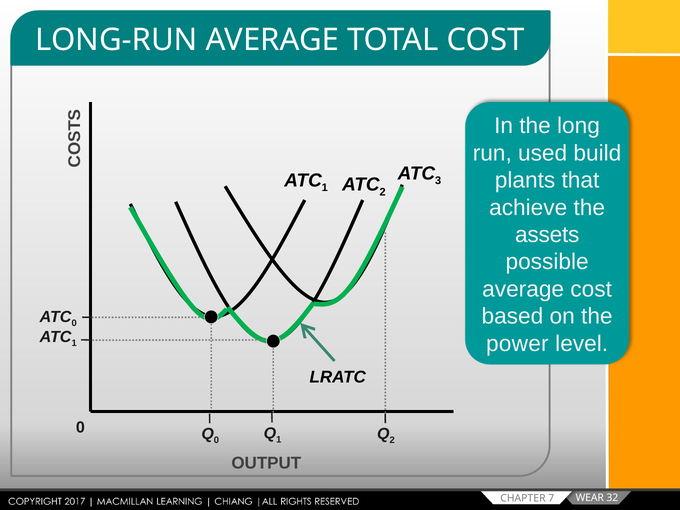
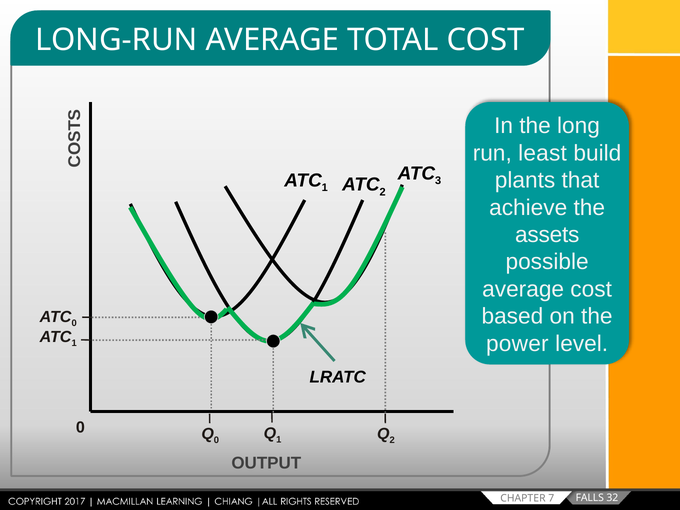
used: used -> least
WEAR: WEAR -> FALLS
